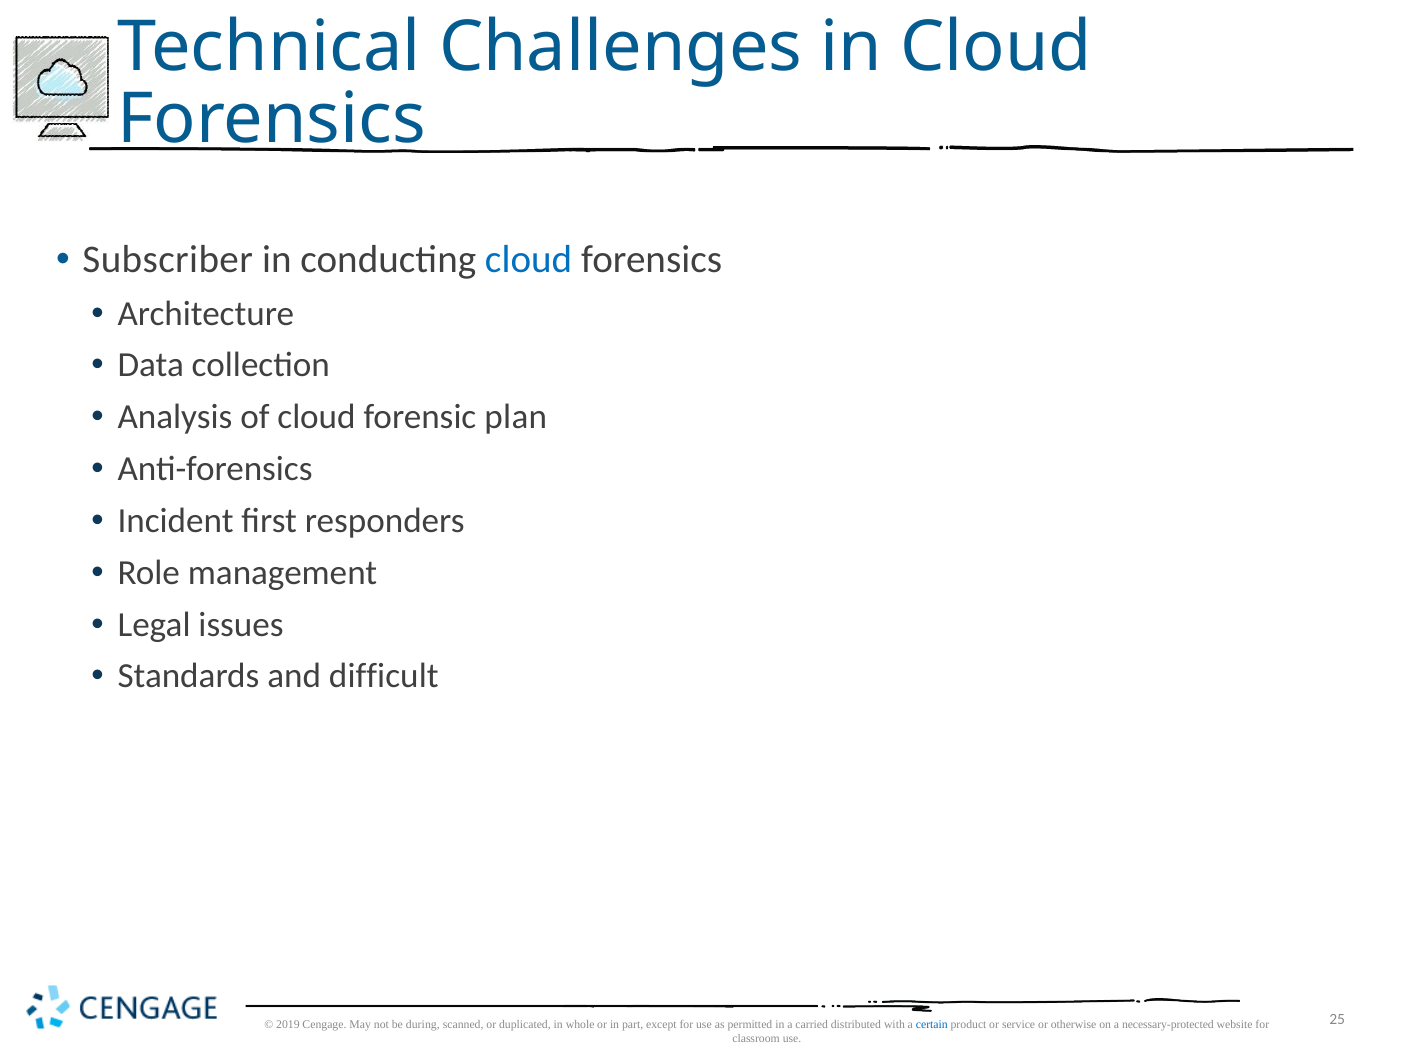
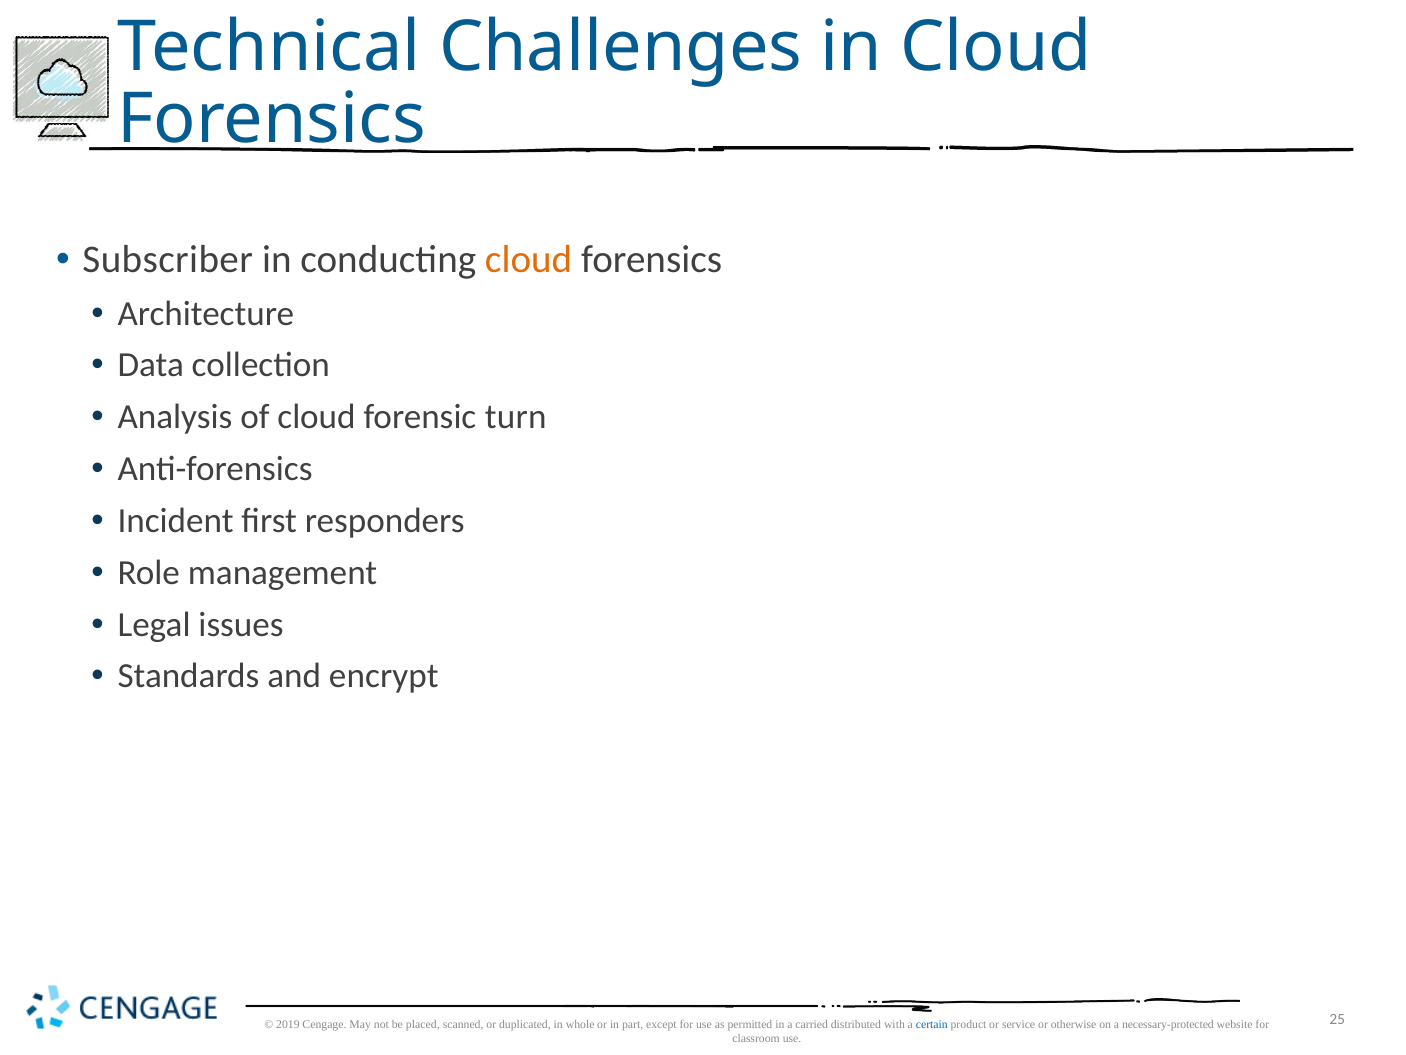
cloud at (529, 259) colour: blue -> orange
plan: plan -> turn
difficult: difficult -> encrypt
during: during -> placed
